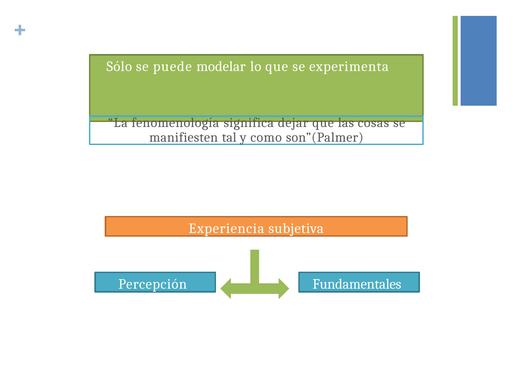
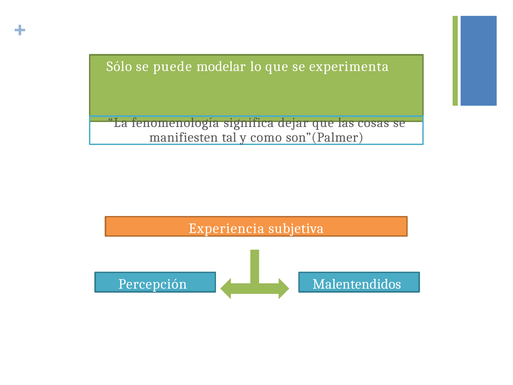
Fundamentales: Fundamentales -> Malentendidos
